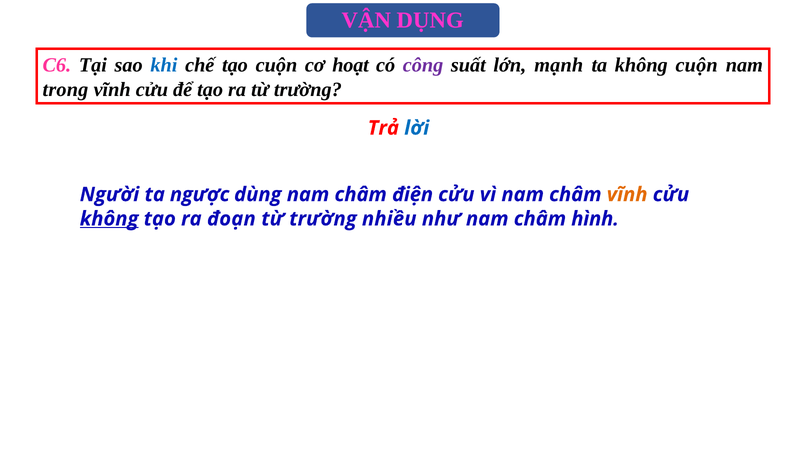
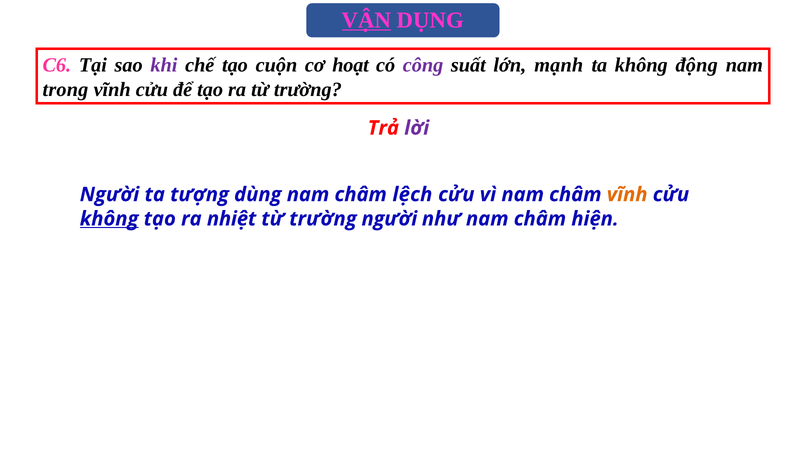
VẬN underline: none -> present
khi colour: blue -> purple
không cuộn: cuộn -> động
lời colour: blue -> purple
ngược: ngược -> tượng
điện: điện -> lệch
đoạn: đoạn -> nhiệt
trường nhiều: nhiều -> người
hình: hình -> hiện
